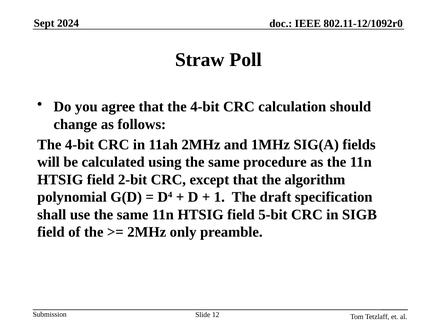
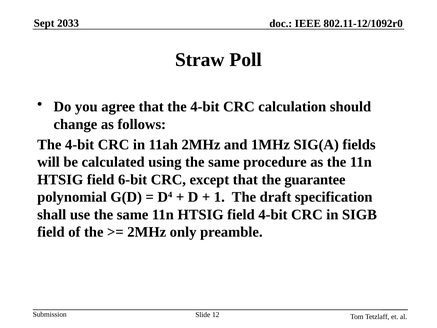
2024: 2024 -> 2033
2-bit: 2-bit -> 6-bit
algorithm: algorithm -> guarantee
field 5-bit: 5-bit -> 4-bit
